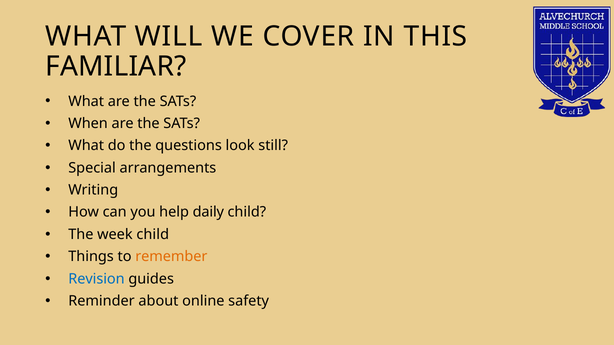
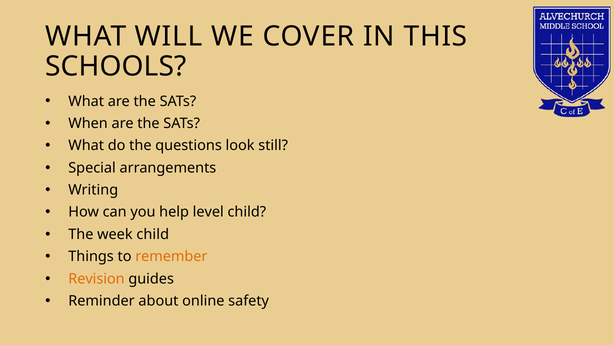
FAMILIAR: FAMILIAR -> SCHOOLS
daily: daily -> level
Revision colour: blue -> orange
